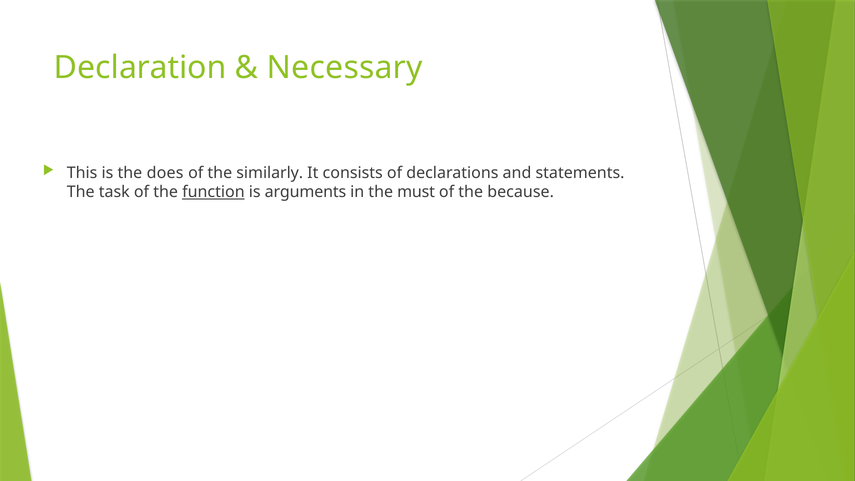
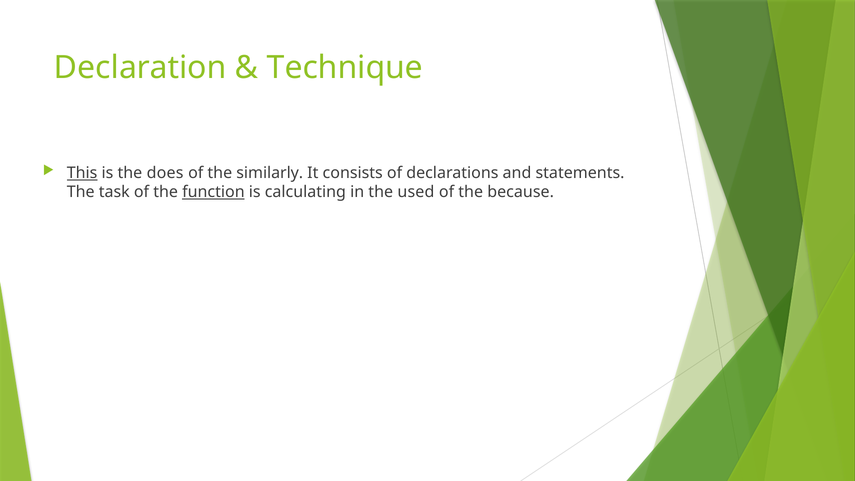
Necessary: Necessary -> Technique
This underline: none -> present
arguments: arguments -> calculating
must: must -> used
